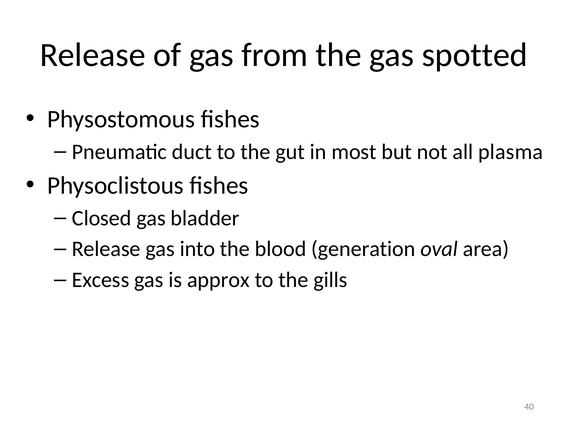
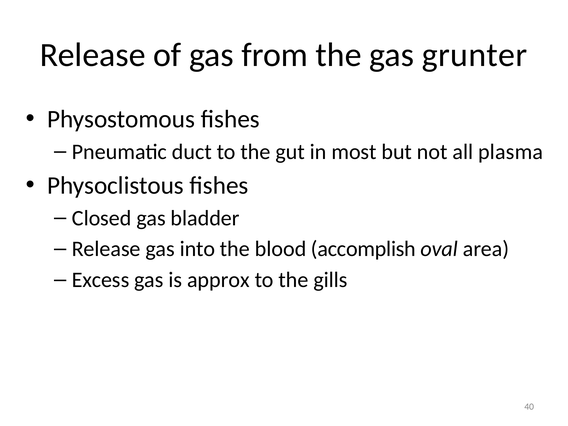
spotted: spotted -> grunter
generation: generation -> accomplish
